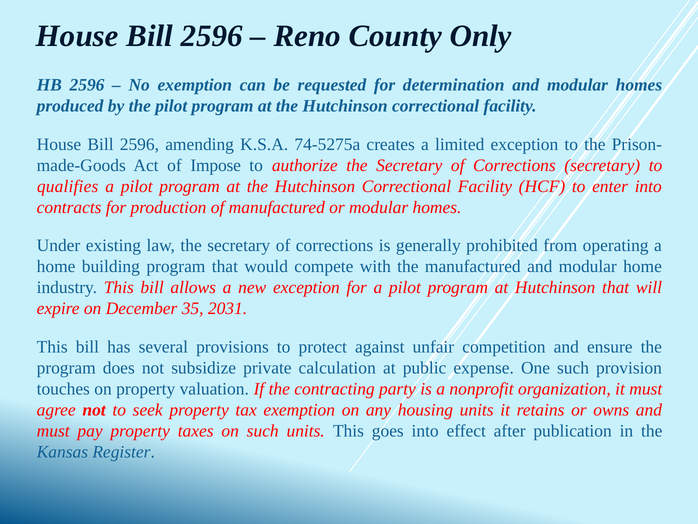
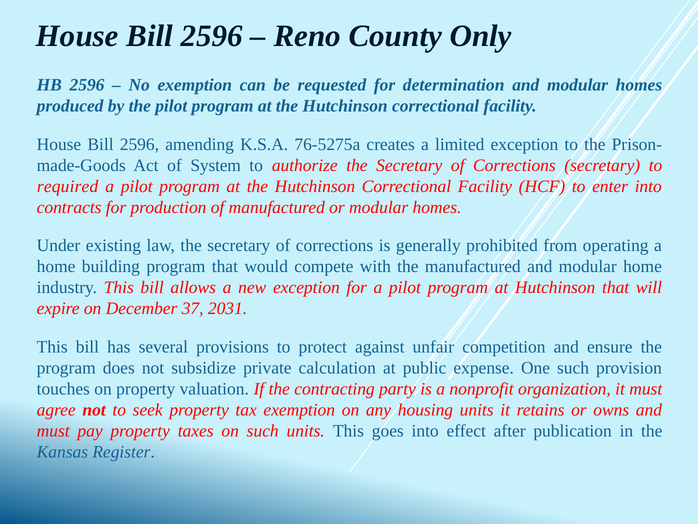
74-5275a: 74-5275a -> 76-5275a
Impose: Impose -> System
qualifies: qualifies -> required
35: 35 -> 37
